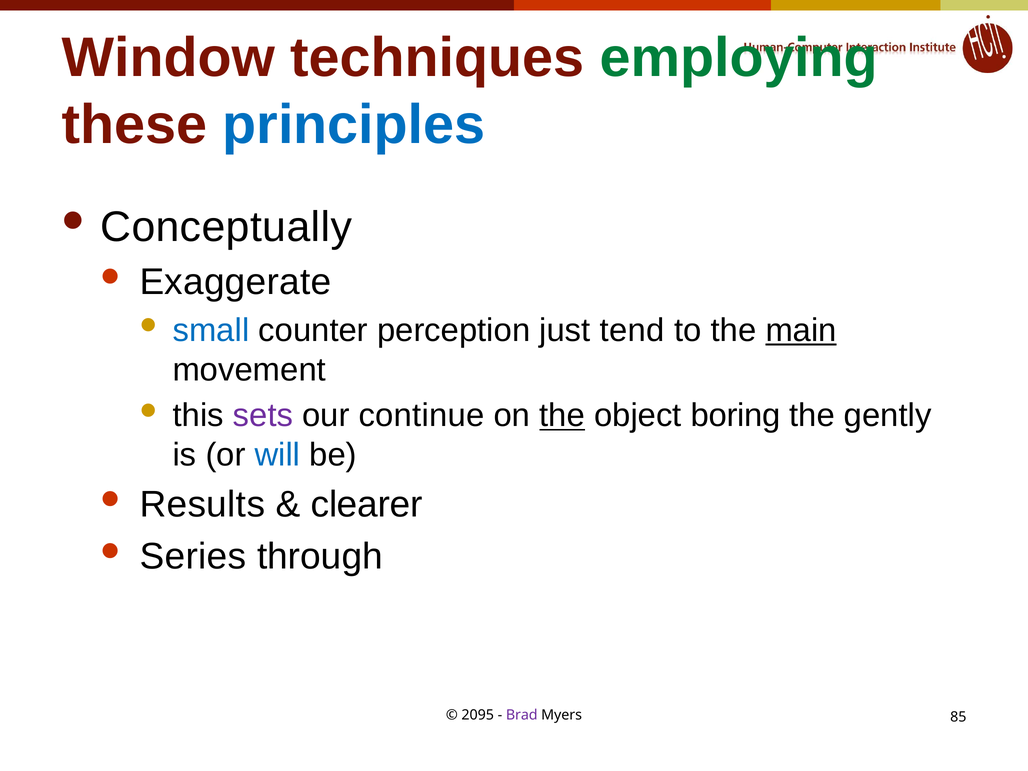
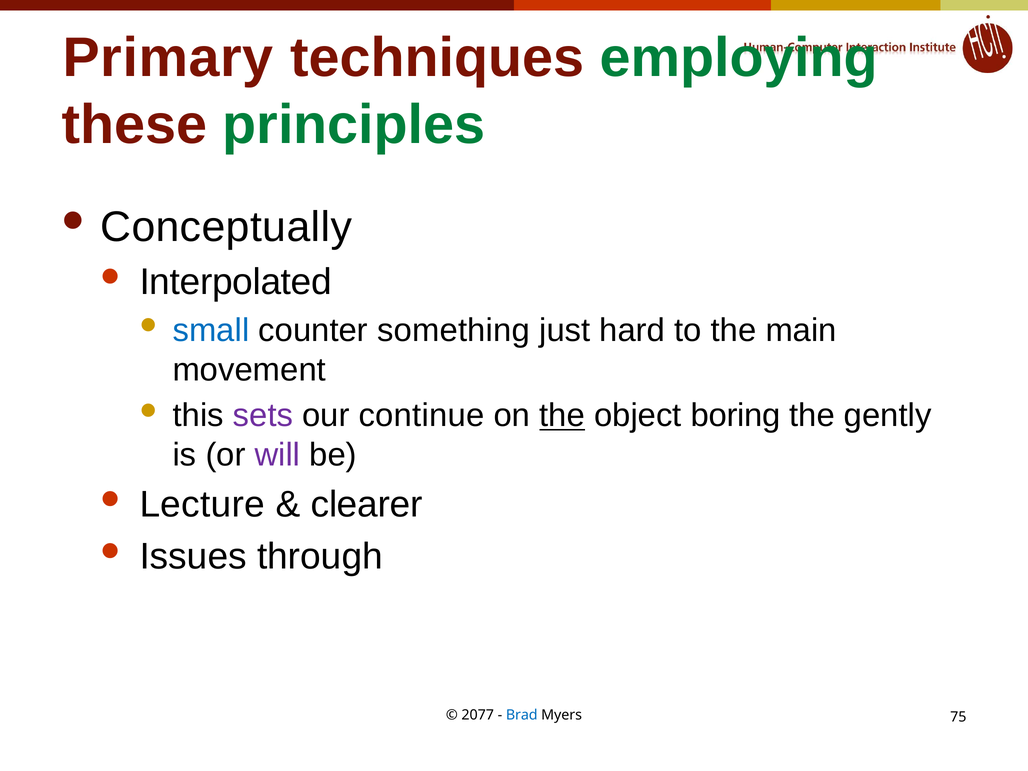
Window: Window -> Primary
principles colour: blue -> green
Exaggerate: Exaggerate -> Interpolated
perception: perception -> something
tend: tend -> hard
main underline: present -> none
will colour: blue -> purple
Results: Results -> Lecture
Series: Series -> Issues
2095: 2095 -> 2077
Brad colour: purple -> blue
85: 85 -> 75
